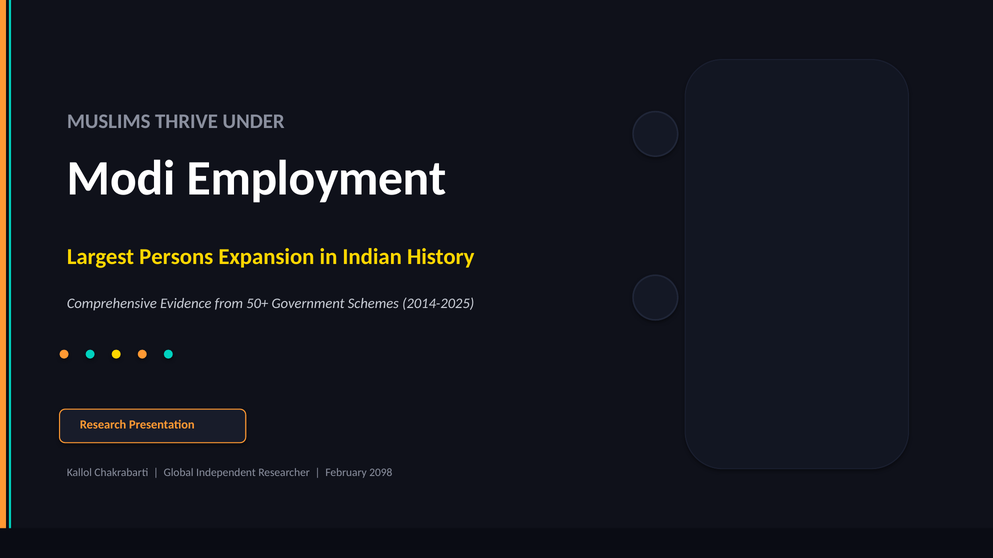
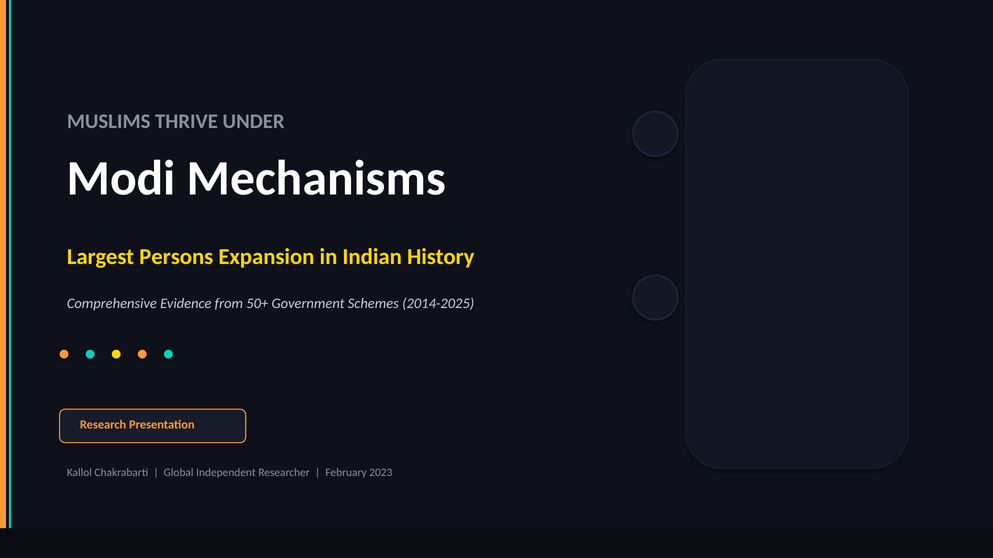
Employment: Employment -> Mechanisms
2098: 2098 -> 2023
